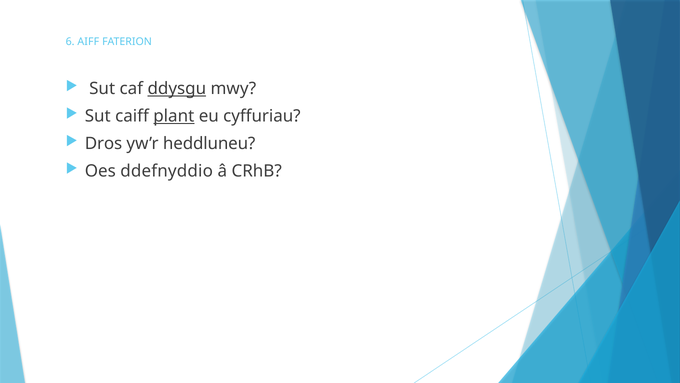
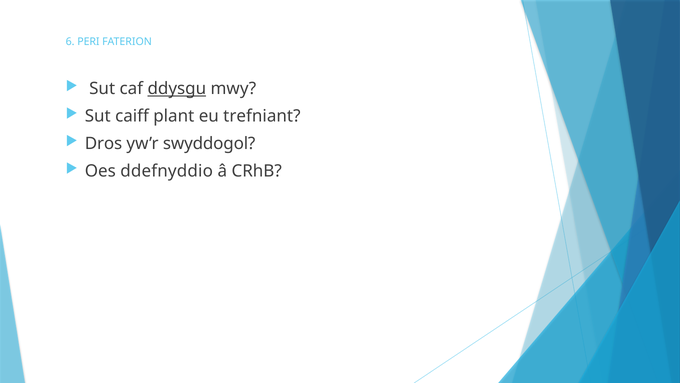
AIFF: AIFF -> PERI
plant underline: present -> none
cyffuriau: cyffuriau -> trefniant
heddluneu: heddluneu -> swyddogol
